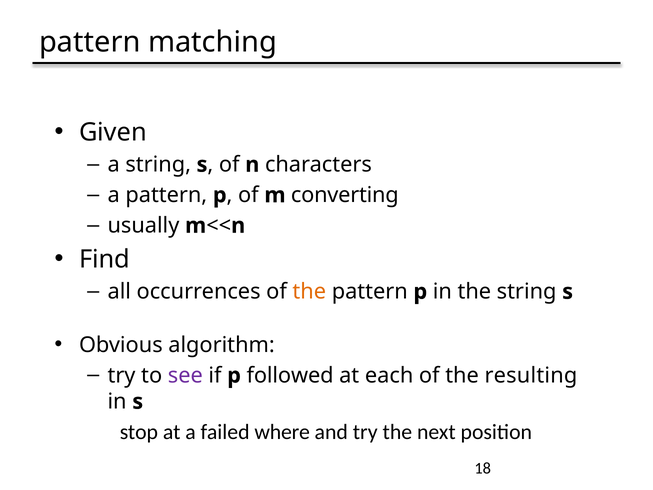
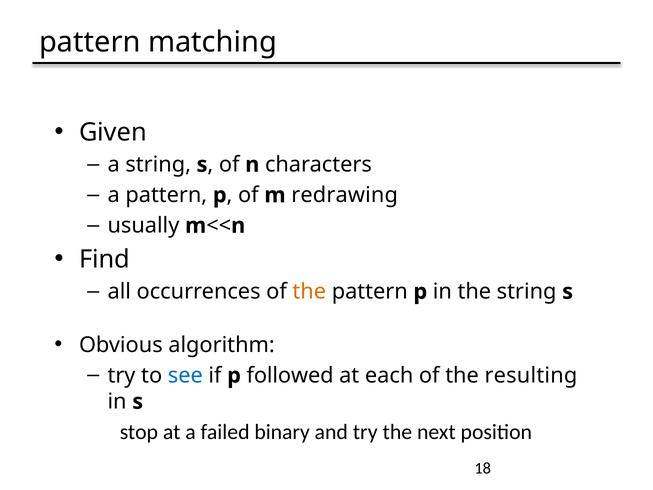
converting: converting -> redrawing
see colour: purple -> blue
where: where -> binary
